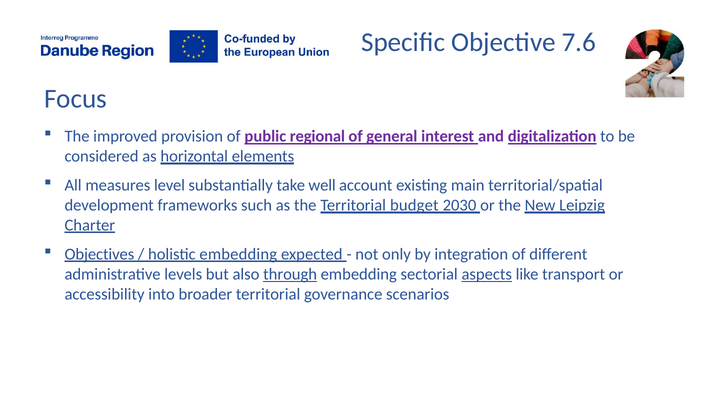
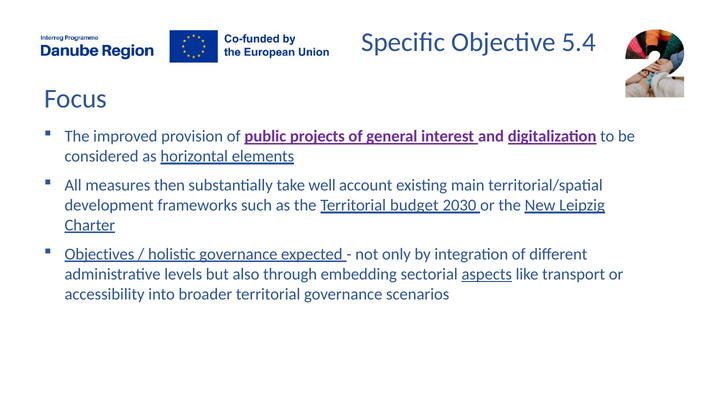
7.6: 7.6 -> 5.4
regional: regional -> projects
level: level -> then
holistic embedding: embedding -> governance
through underline: present -> none
